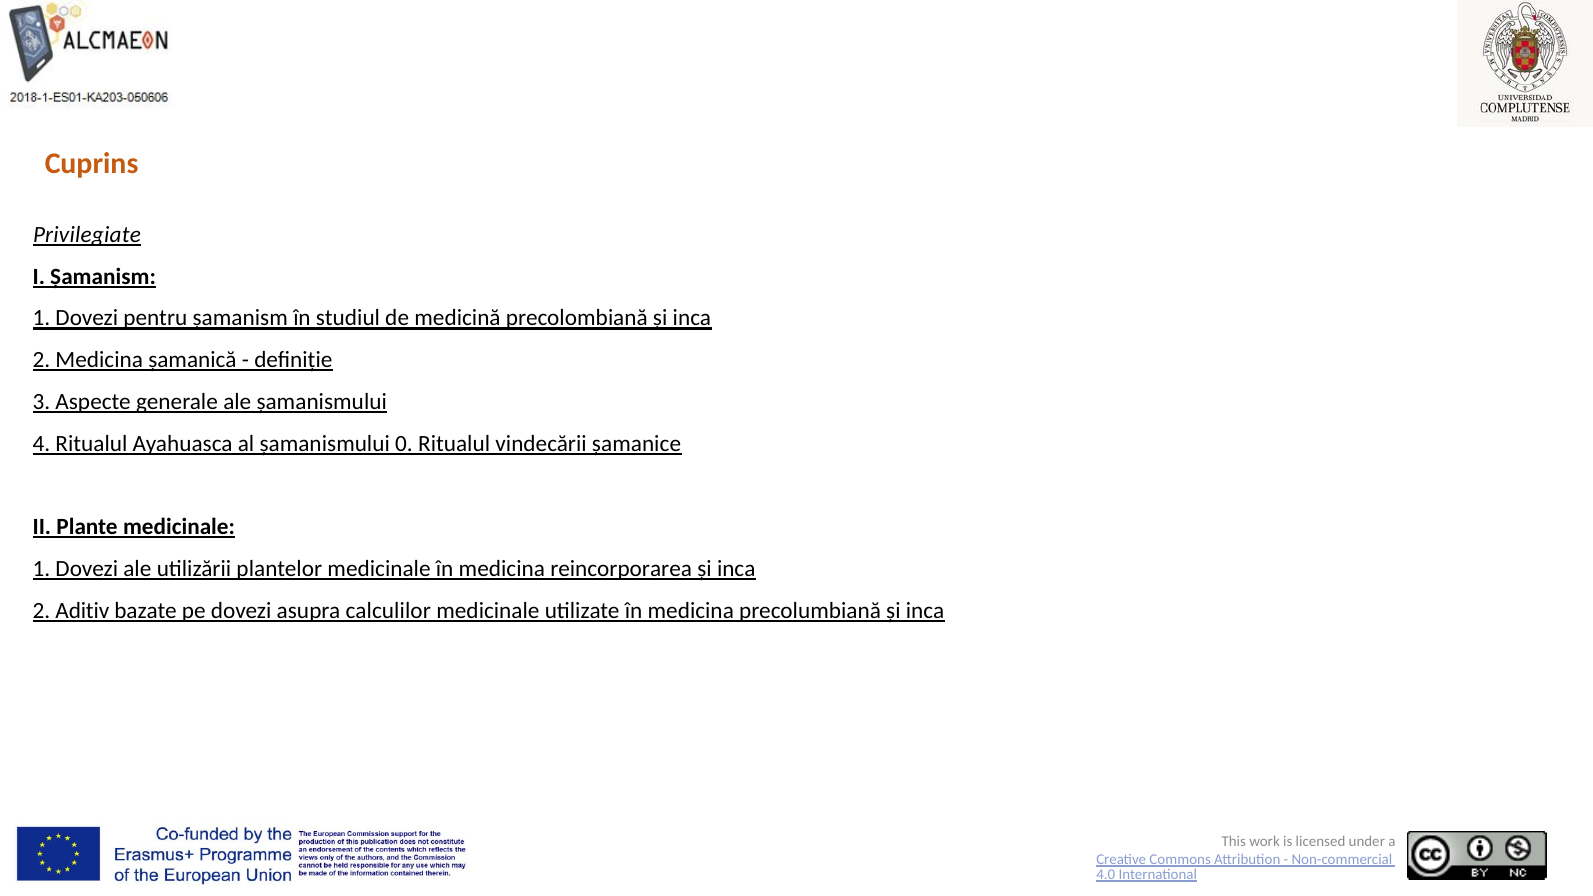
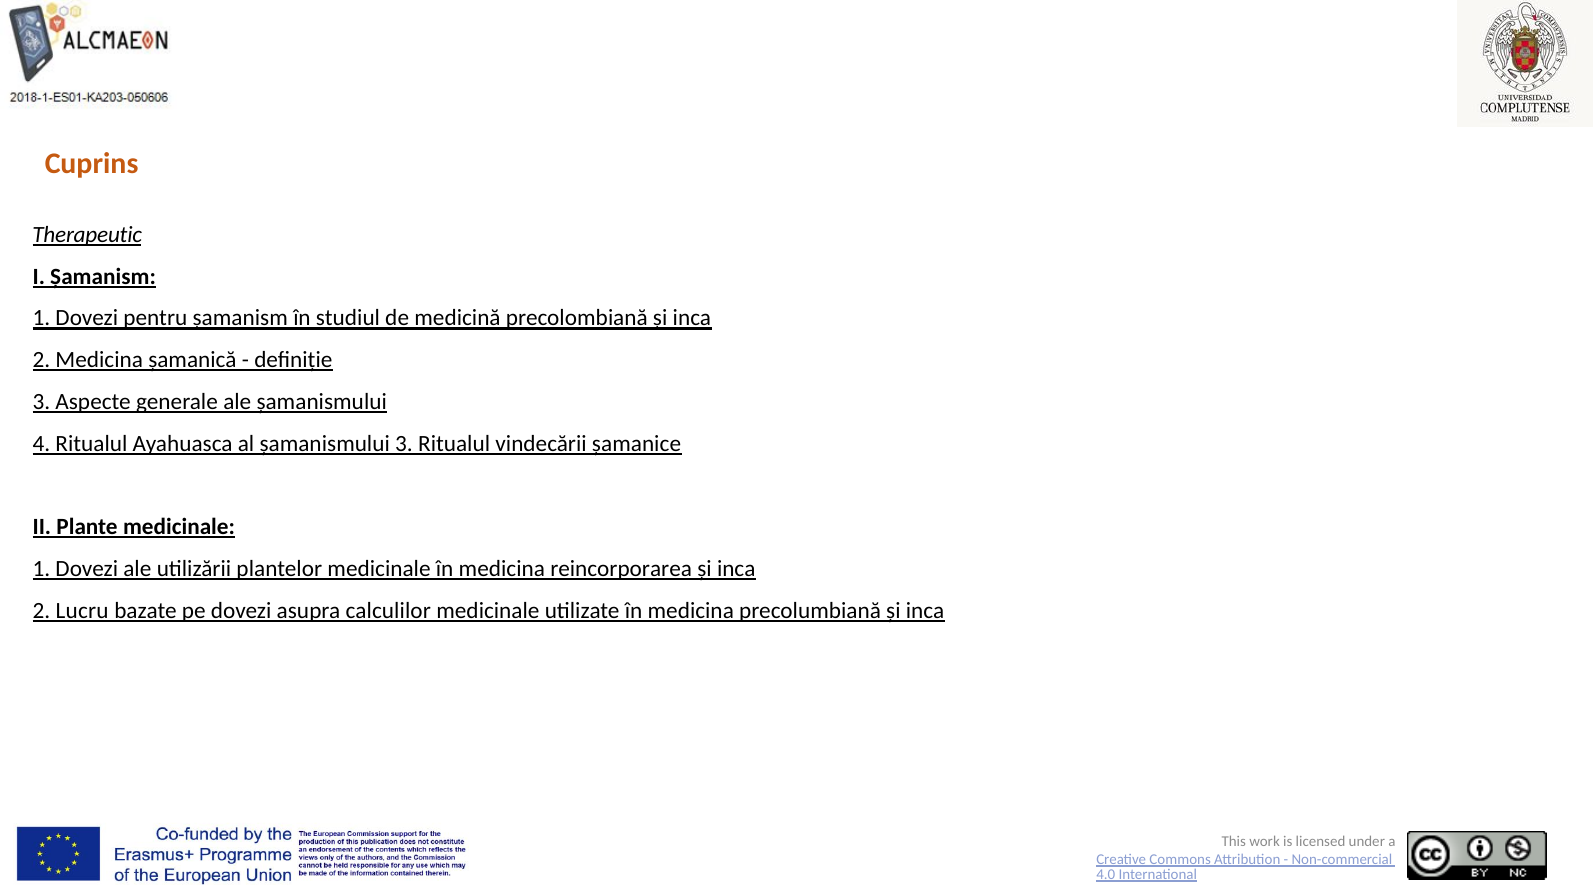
Privilegiate: Privilegiate -> Therapeutic
șamanismului 0: 0 -> 3
Aditiv: Aditiv -> Lucru
